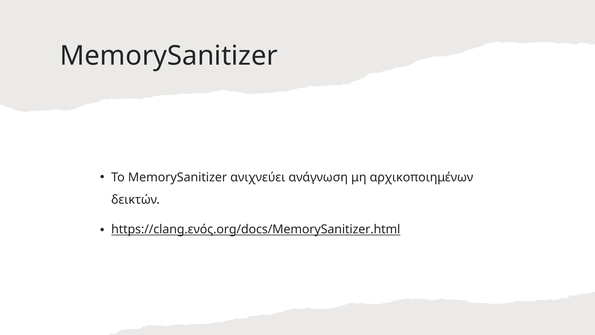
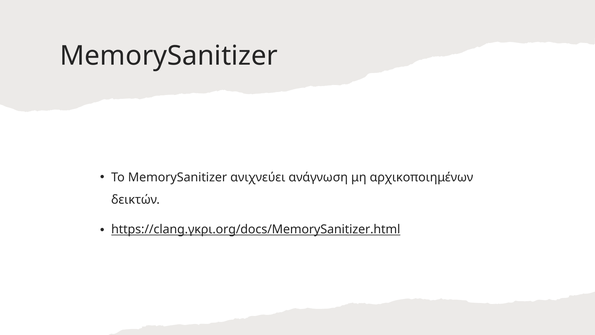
https://clang.ενός.org/docs/MemorySanitizer.html: https://clang.ενός.org/docs/MemorySanitizer.html -> https://clang.γκρι.org/docs/MemorySanitizer.html
